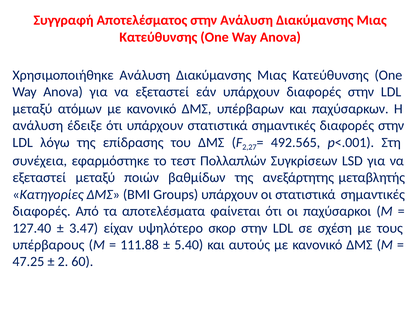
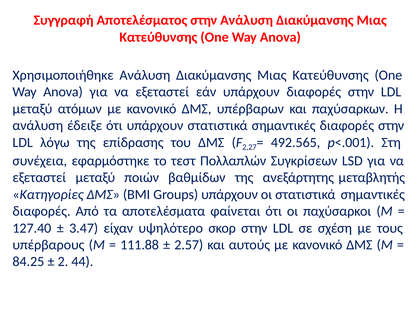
5.40: 5.40 -> 2.57
47.25: 47.25 -> 84.25
60: 60 -> 44
